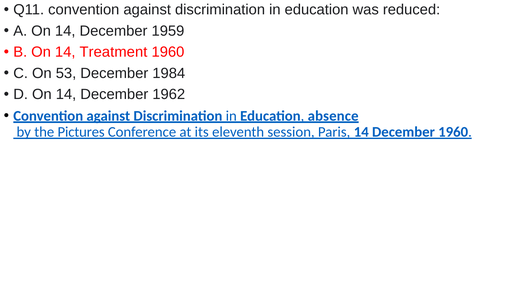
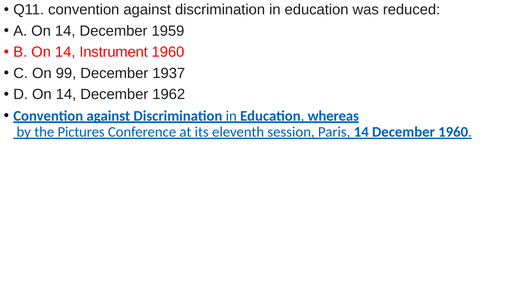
Treatment: Treatment -> Instrument
53: 53 -> 99
1984: 1984 -> 1937
absence: absence -> whereas
